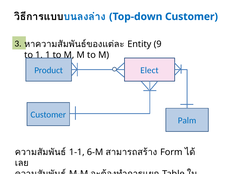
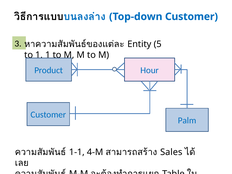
9: 9 -> 5
Elect: Elect -> Hour
6-M: 6-M -> 4-M
Form: Form -> Sales
